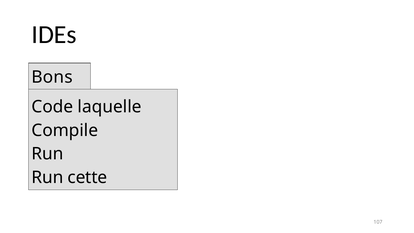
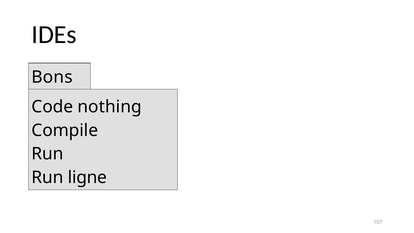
laquelle: laquelle -> nothing
cette: cette -> ligne
